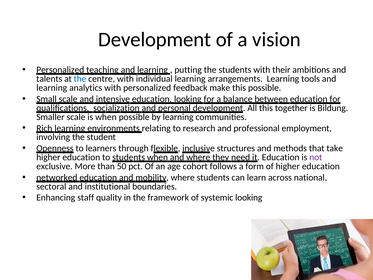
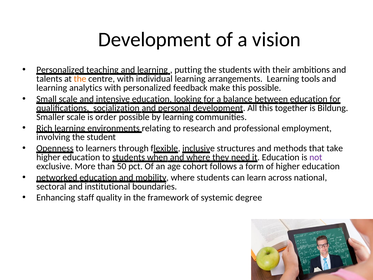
the at (80, 79) colour: blue -> orange
is when: when -> order
systemic looking: looking -> degree
